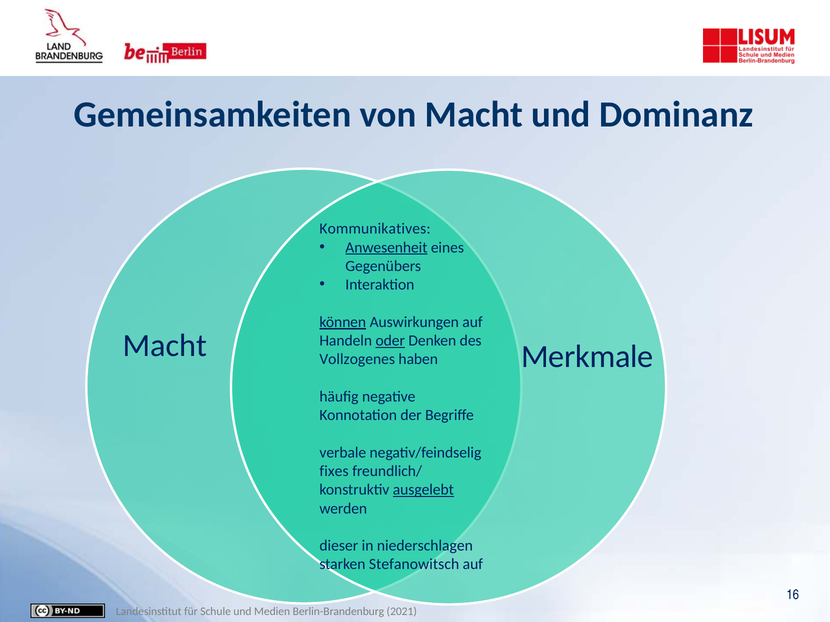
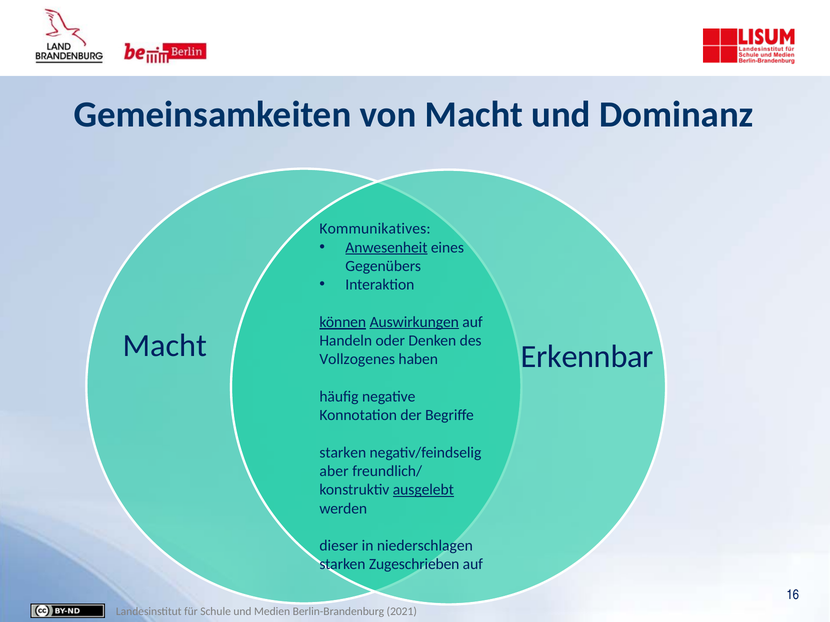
Auswirkungen underline: none -> present
Merkmale: Merkmale -> Erkennbar
oder underline: present -> none
verbale at (343, 453): verbale -> starken
fixes: fixes -> aber
Stefanowitsch: Stefanowitsch -> Zugeschrieben
